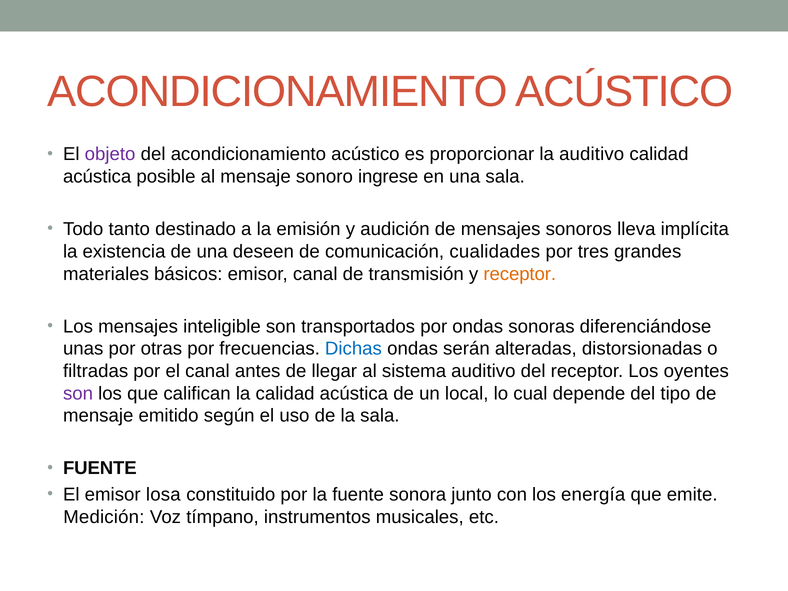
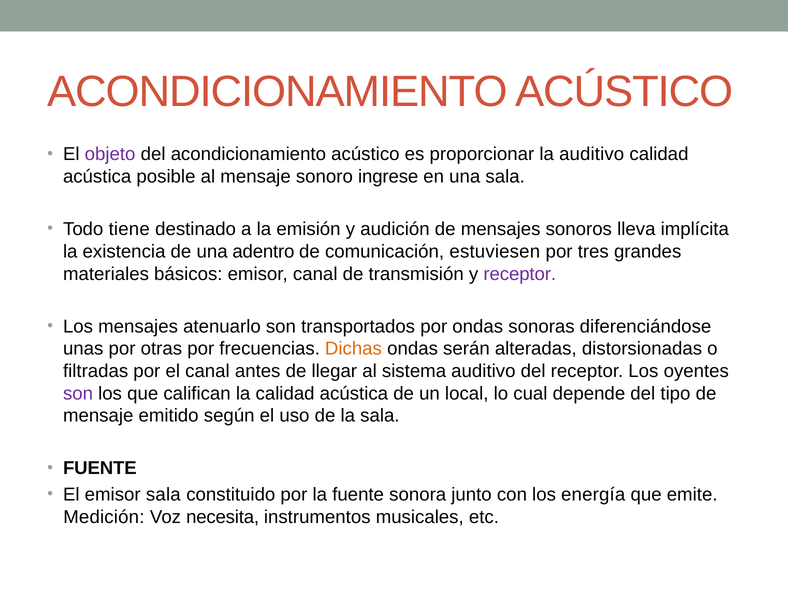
tanto: tanto -> tiene
deseen: deseen -> adentro
cualidades: cualidades -> estuviesen
receptor at (520, 274) colour: orange -> purple
inteligible: inteligible -> atenuarlo
Dichas colour: blue -> orange
emisor losa: losa -> sala
tímpano: tímpano -> necesita
